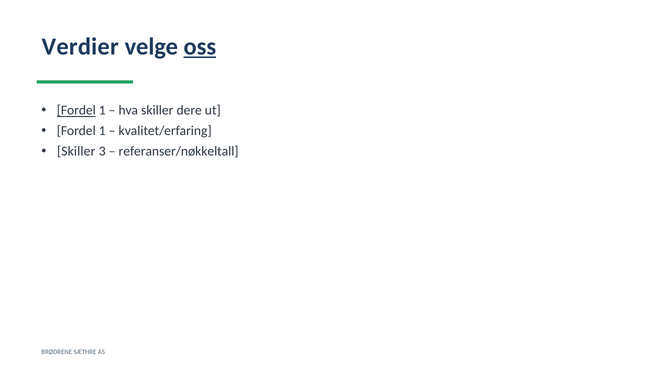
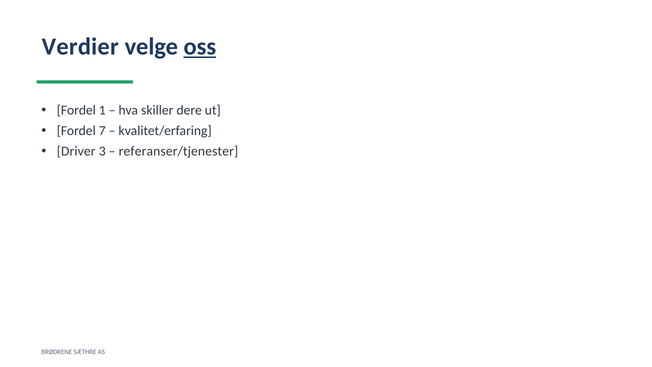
Fordel at (76, 110) underline: present -> none
1 at (102, 131): 1 -> 7
Skiller at (76, 151): Skiller -> Driver
referanser/nøkkeltall: referanser/nøkkeltall -> referanser/tjenester
